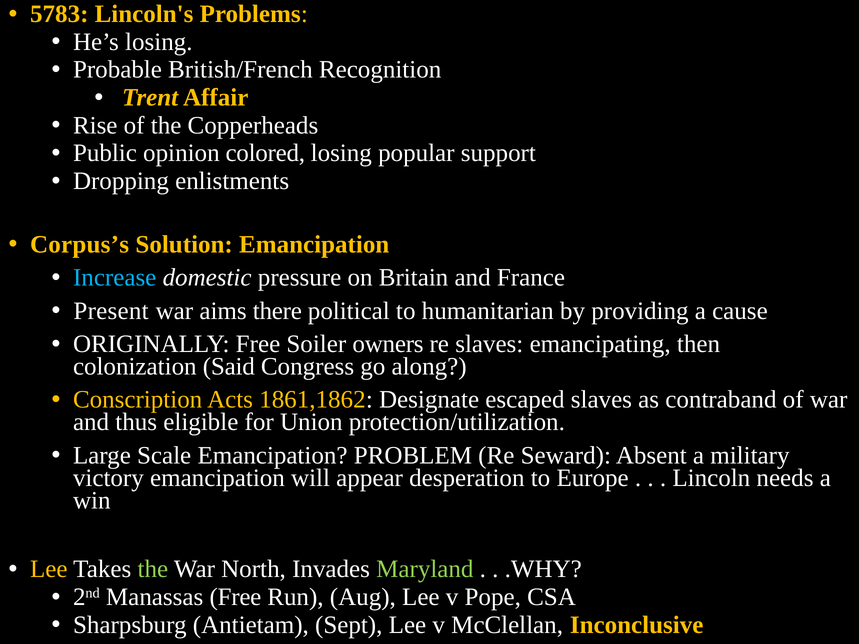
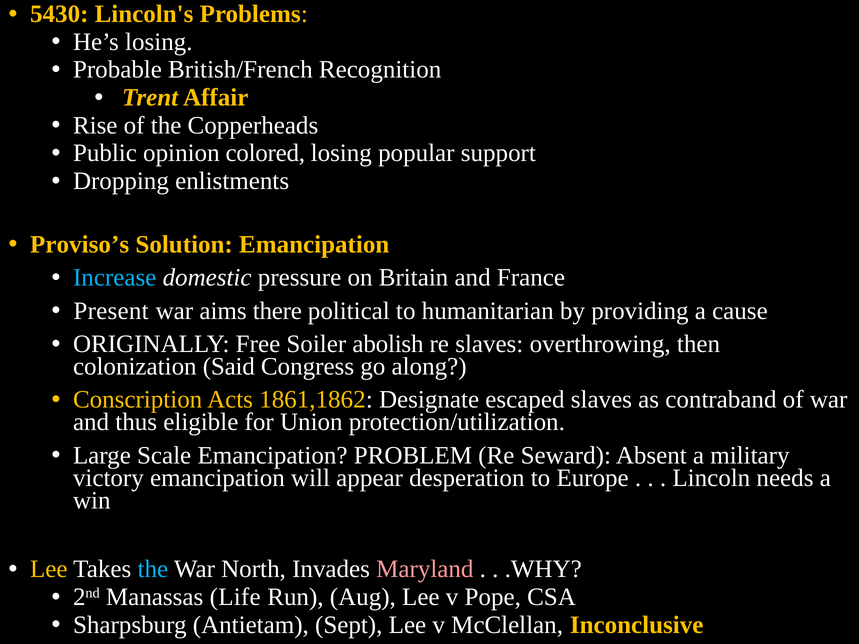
5783: 5783 -> 5430
Corpus’s: Corpus’s -> Proviso’s
owners: owners -> abolish
emancipating: emancipating -> overthrowing
the at (153, 569) colour: light green -> light blue
Maryland colour: light green -> pink
Manassas Free: Free -> Life
